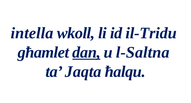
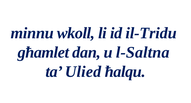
intella: intella -> minnu
dan underline: present -> none
Jaqta: Jaqta -> Ulied
